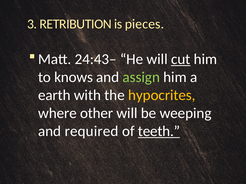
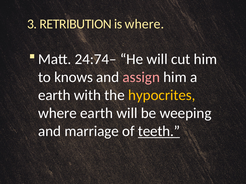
is pieces: pieces -> where
24:43–: 24:43– -> 24:74–
cut underline: present -> none
assign colour: light green -> pink
where other: other -> earth
required: required -> marriage
